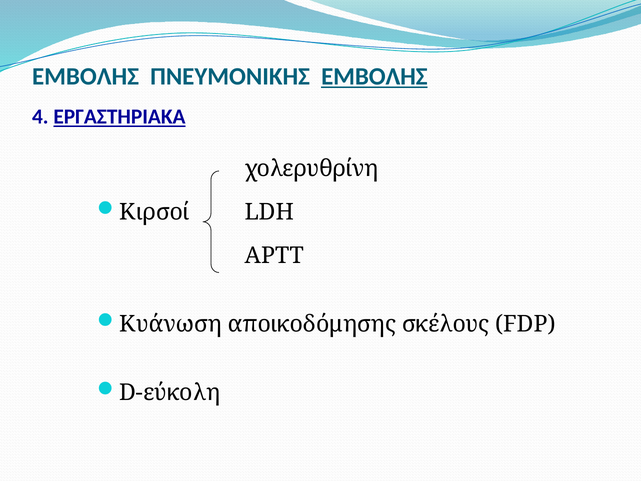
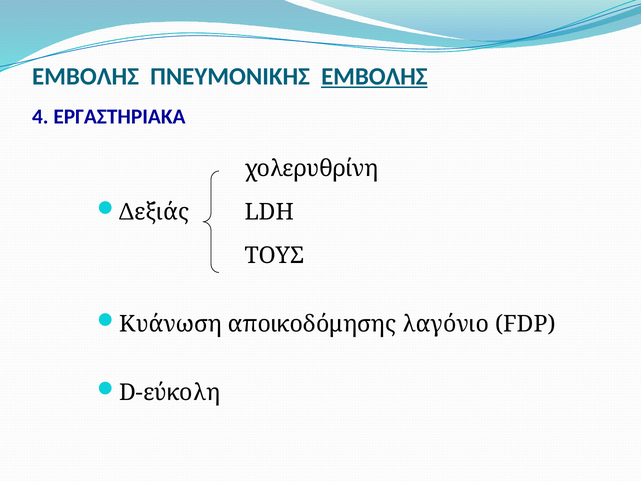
ΕΡΓΑΣΤΗΡΙΑΚΑ underline: present -> none
Κιρσοί: Κιρσοί -> Δεξιάς
APTT: APTT -> ΤΟΥΣ
σκέλους: σκέλους -> λαγόνιο
